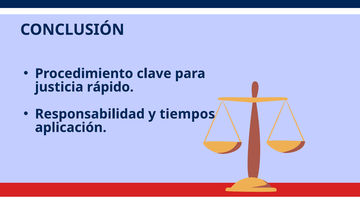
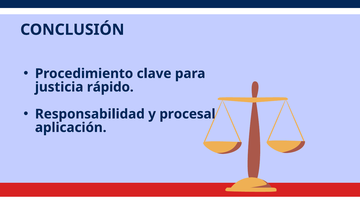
tiempos: tiempos -> procesal
